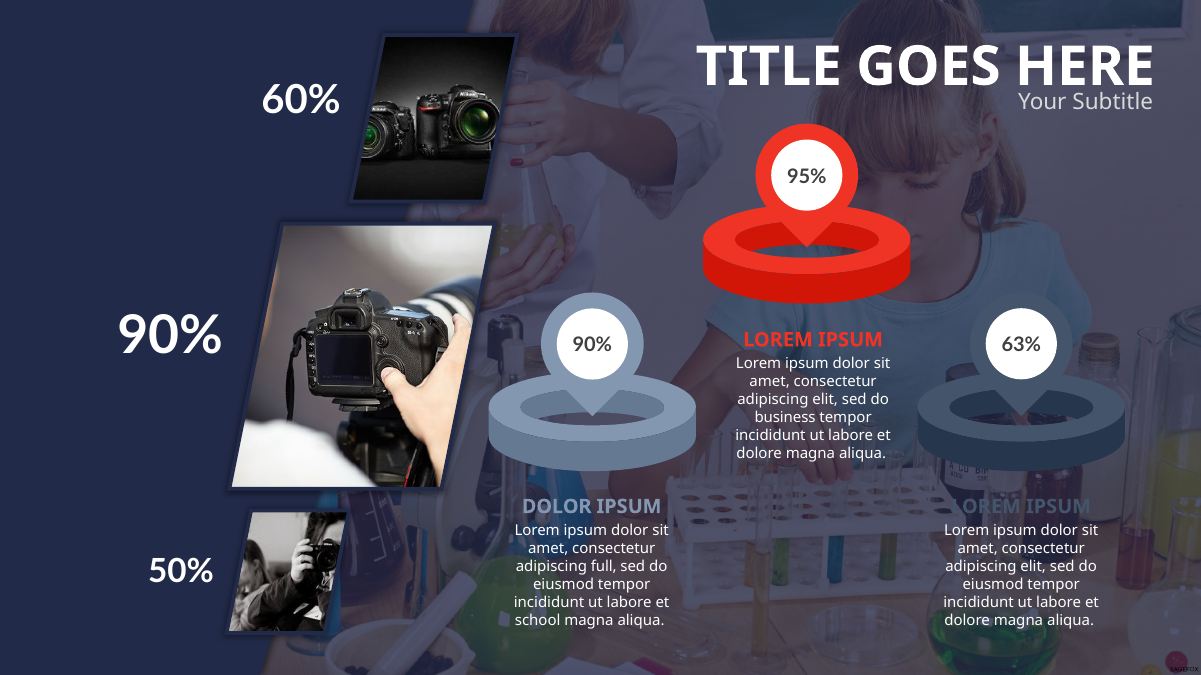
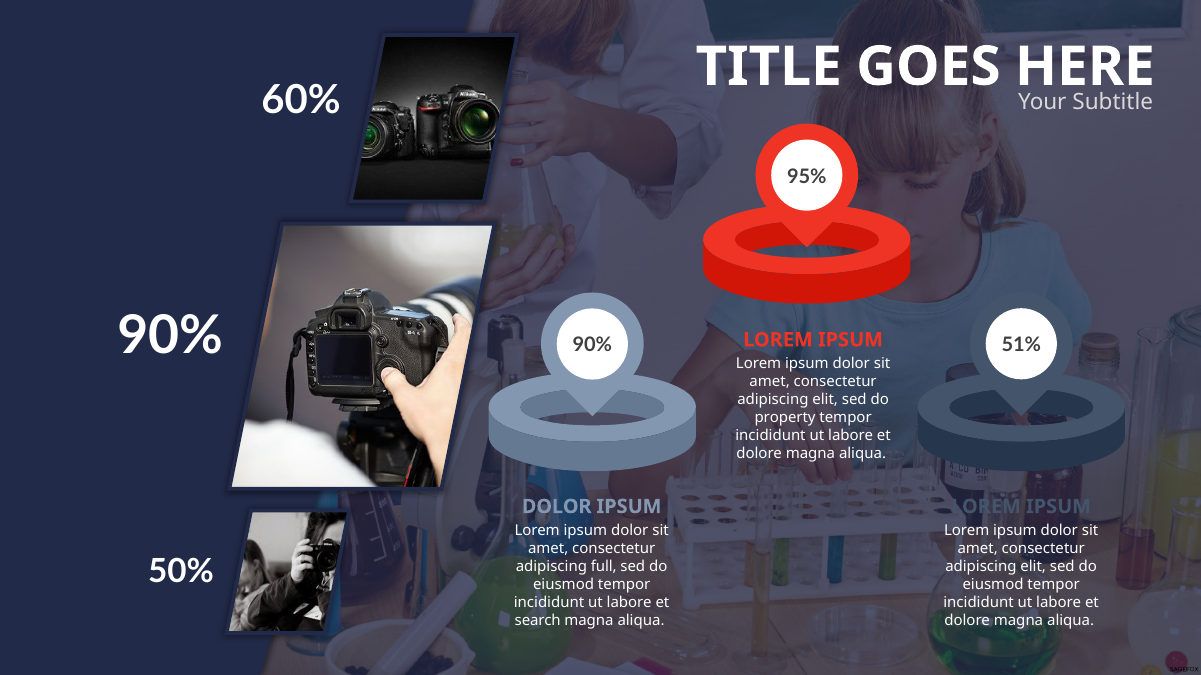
63%: 63% -> 51%
business: business -> property
school: school -> search
